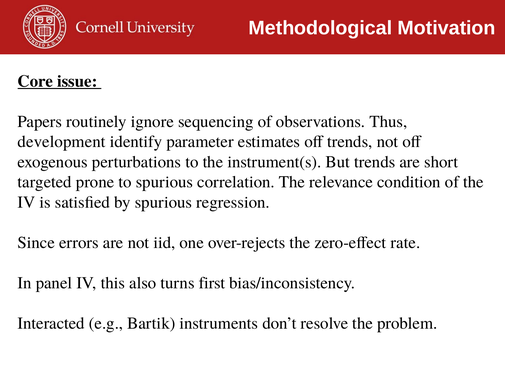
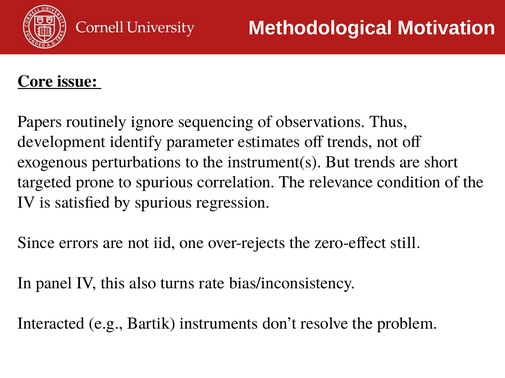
rate: rate -> still
first: first -> rate
